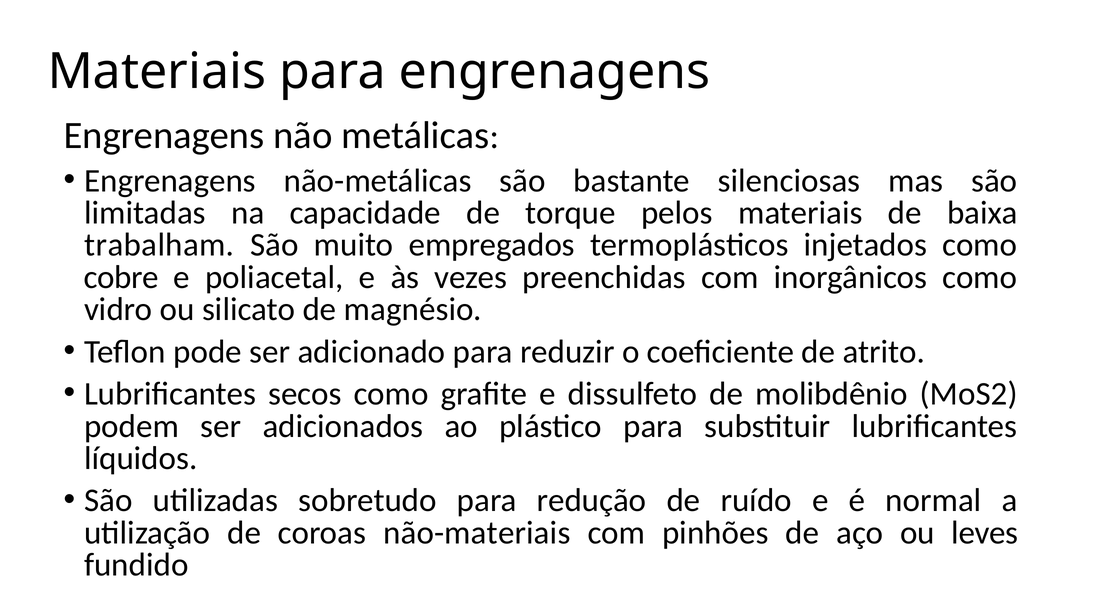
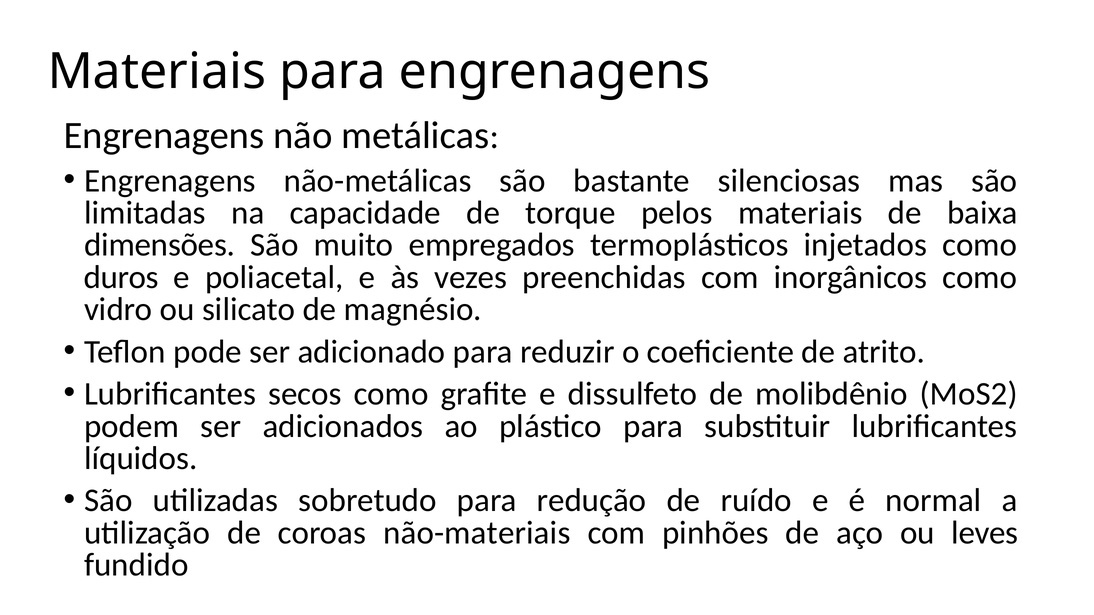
trabalham: trabalham -> dimensões
cobre: cobre -> duros
